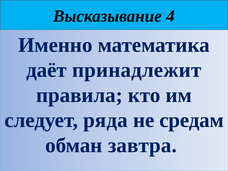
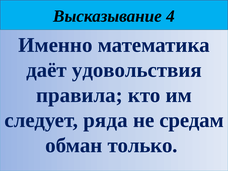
принадлежит: принадлежит -> удовольствия
завтра: завтра -> только
